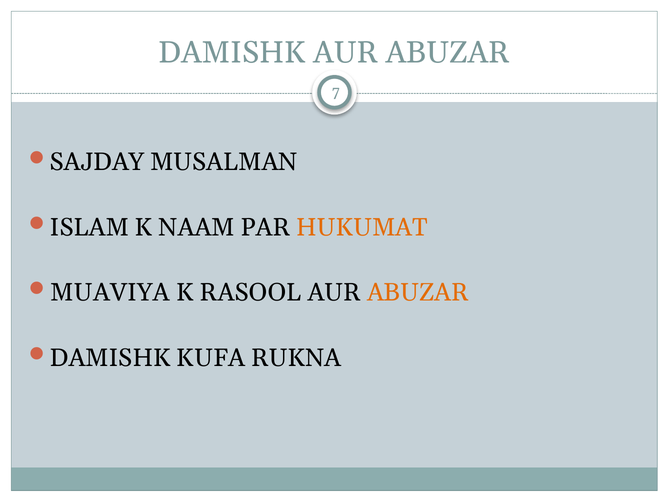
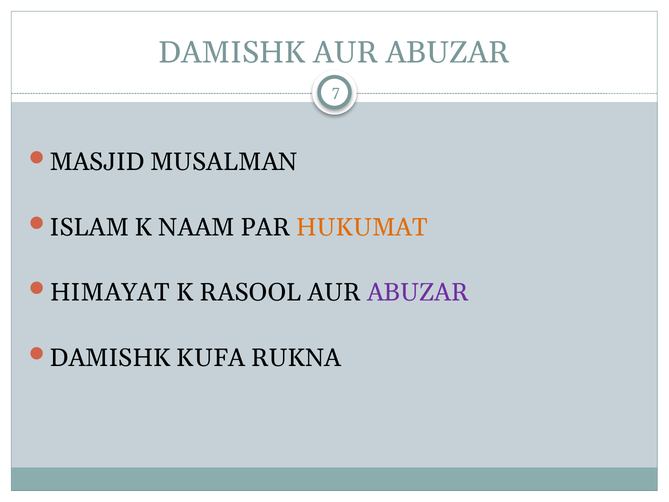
SAJDAY: SAJDAY -> MASJID
MUAVIYA: MUAVIYA -> HIMAYAT
ABUZAR at (418, 293) colour: orange -> purple
